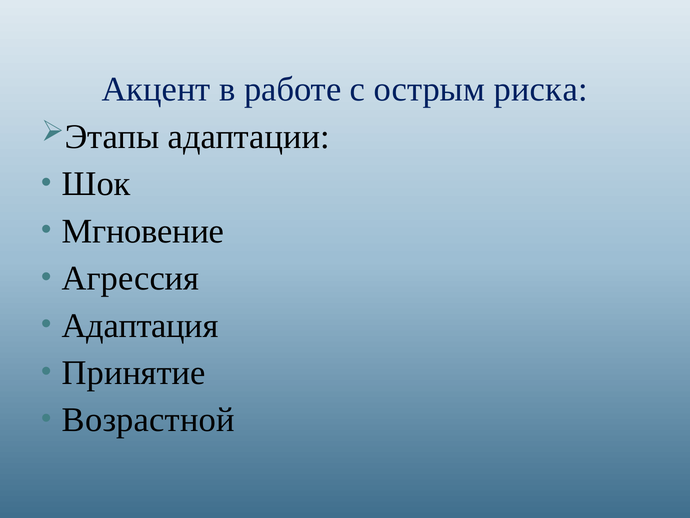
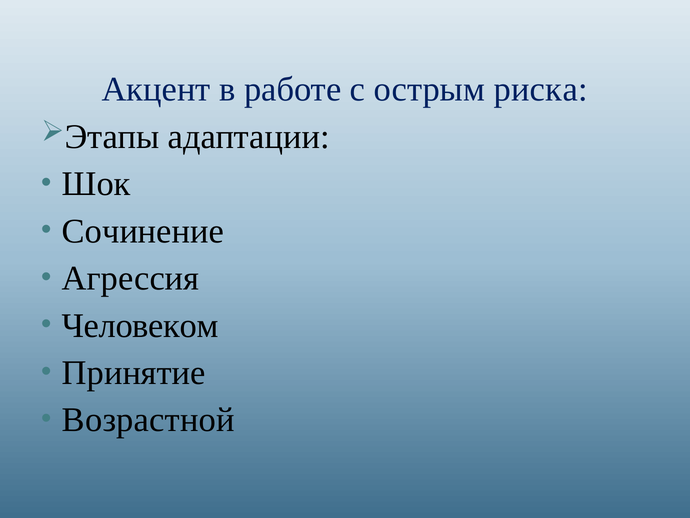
Мгновение: Мгновение -> Сочинение
Адаптация: Адаптация -> Человеком
